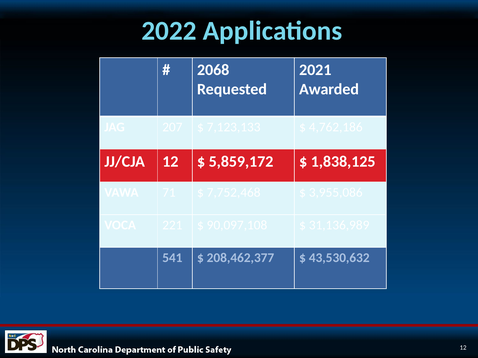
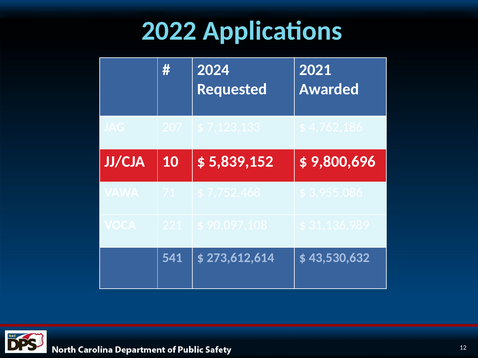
2068: 2068 -> 2024
JJ/CJA 12: 12 -> 10
5,859,172: 5,859,172 -> 5,839,152
1,838,125: 1,838,125 -> 9,800,696
208,462,377: 208,462,377 -> 273,612,614
